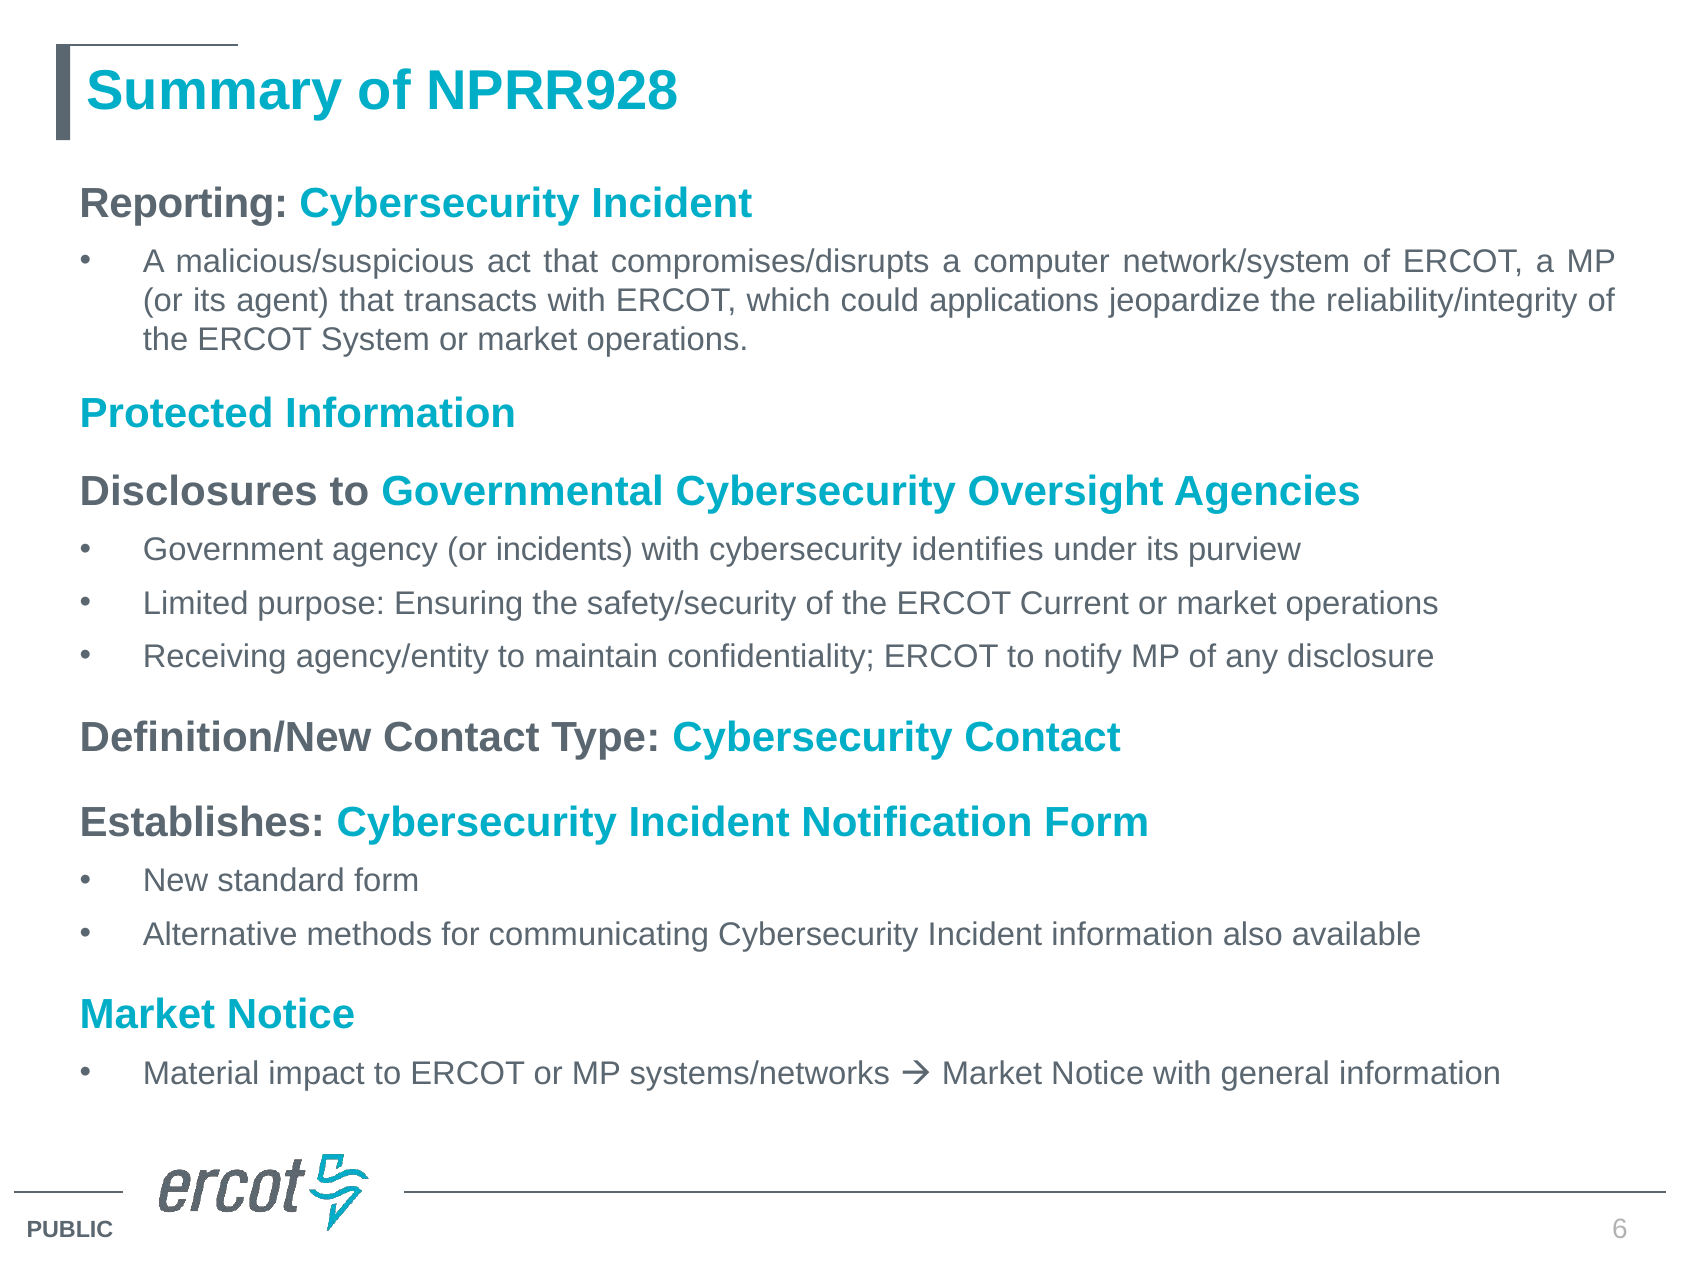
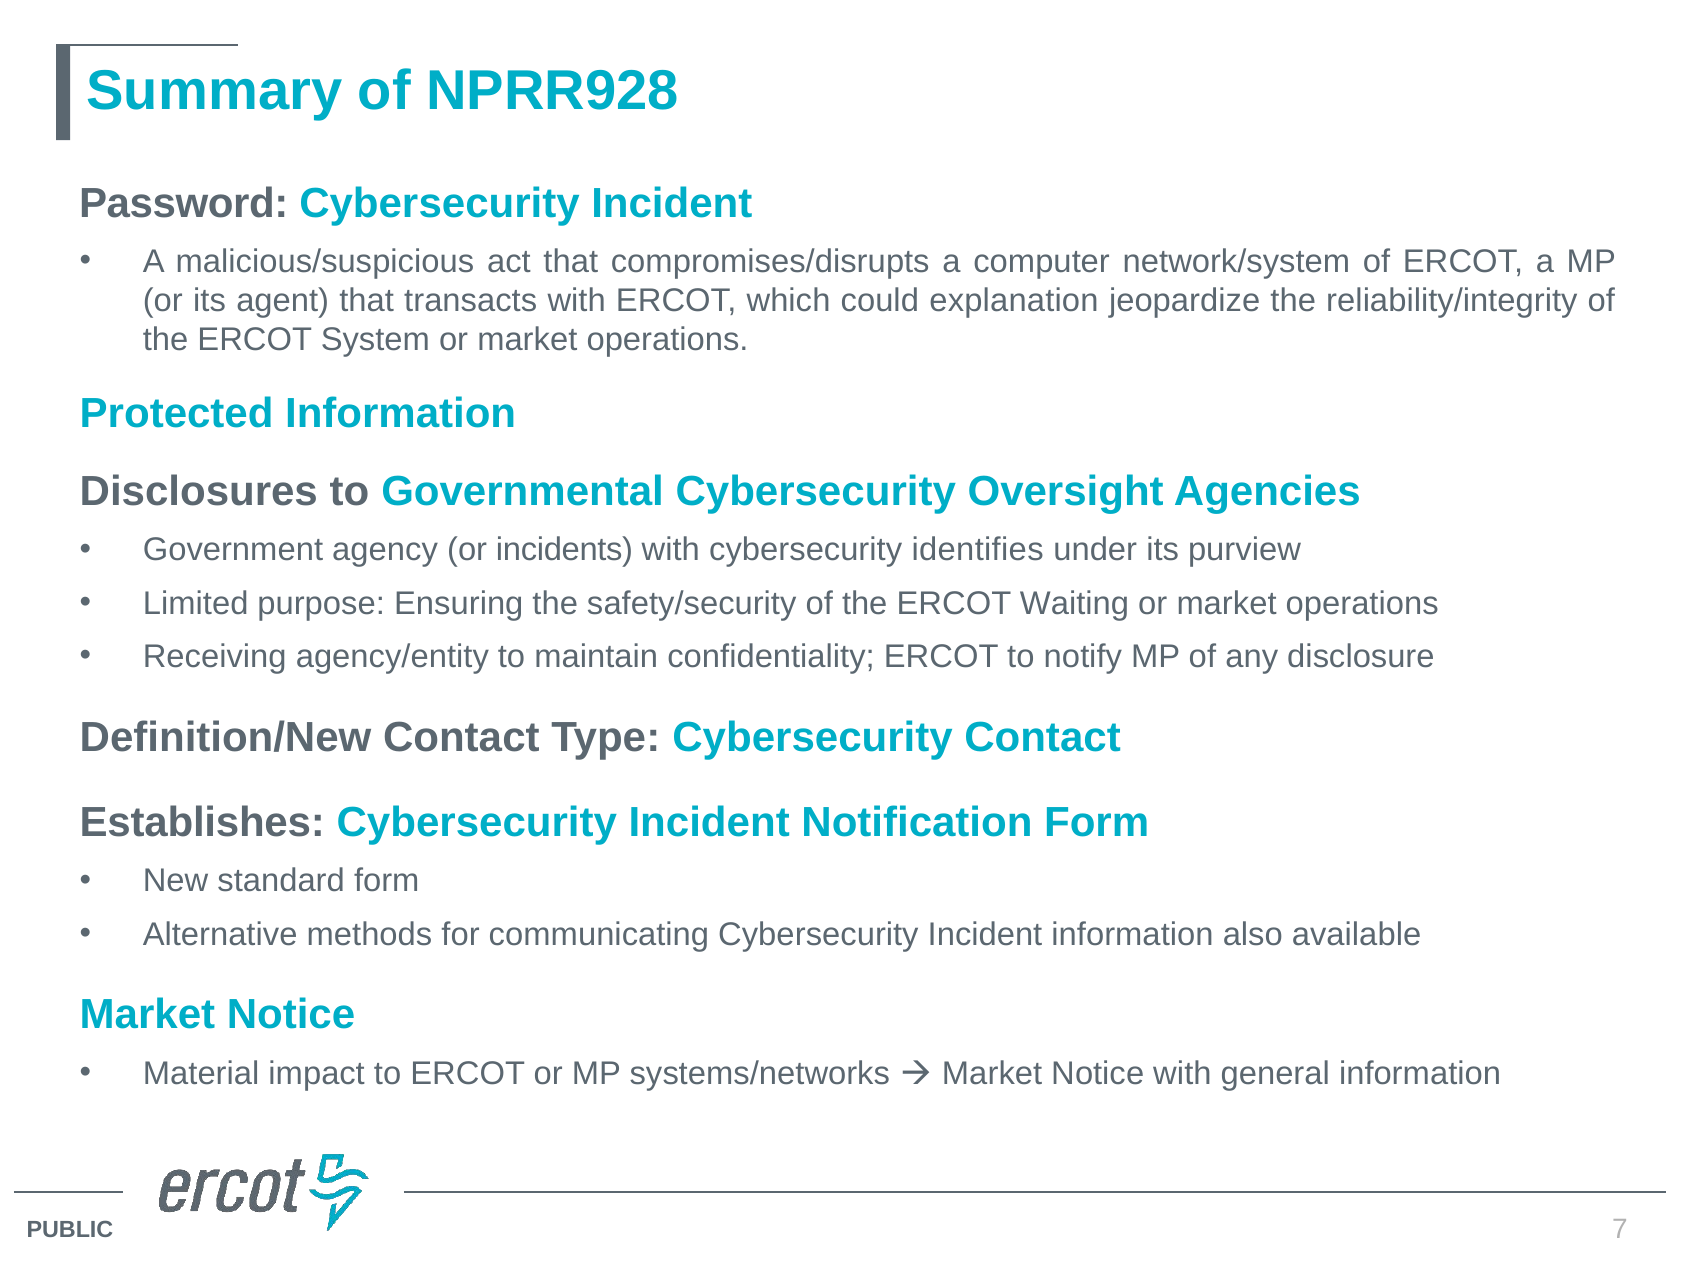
Reporting: Reporting -> Password
applications: applications -> explanation
Current: Current -> Waiting
6: 6 -> 7
